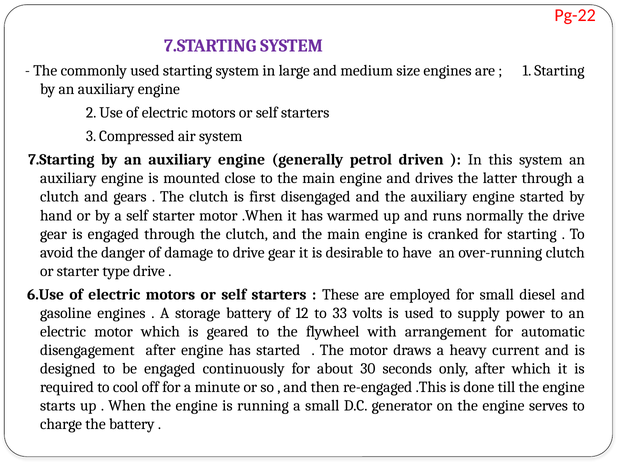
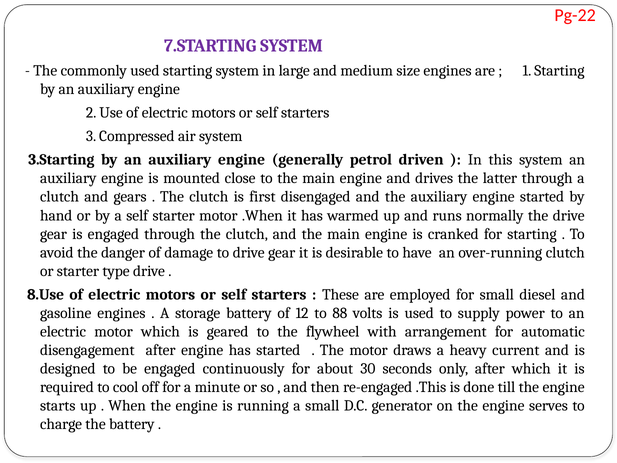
7.Starting at (61, 160): 7.Starting -> 3.Starting
6.Use: 6.Use -> 8.Use
33: 33 -> 88
